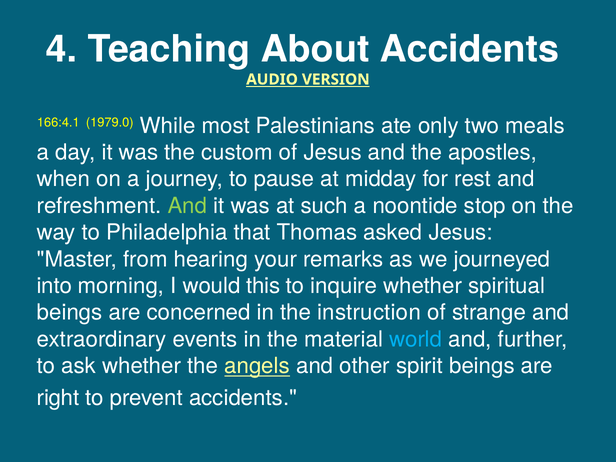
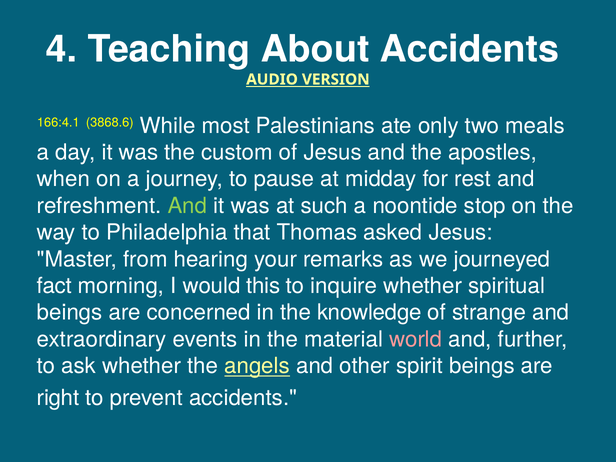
1979.0: 1979.0 -> 3868.6
into: into -> fact
instruction: instruction -> knowledge
world colour: light blue -> pink
